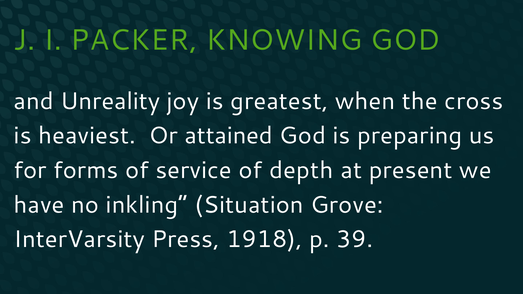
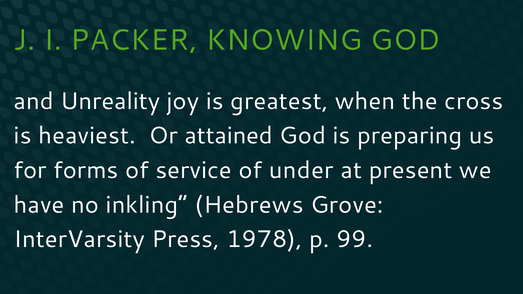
depth: depth -> under
Situation: Situation -> Hebrews
1918: 1918 -> 1978
39: 39 -> 99
